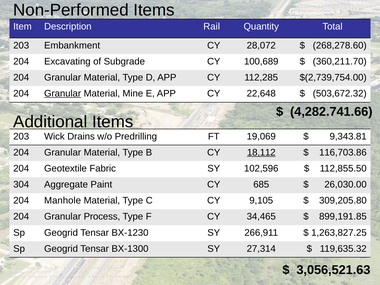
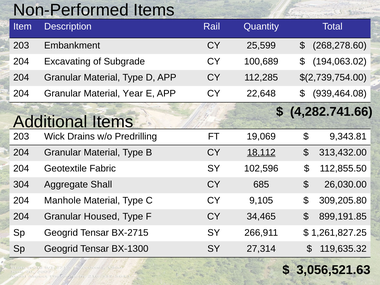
28,072: 28,072 -> 25,599
360,211.70: 360,211.70 -> 194,063.02
Granular at (63, 93) underline: present -> none
Mine: Mine -> Year
503,672.32: 503,672.32 -> 939,464.08
116,703.86: 116,703.86 -> 313,432.00
Paint: Paint -> Shall
Process: Process -> Housed
BX-1230: BX-1230 -> BX-2715
1,263,827.25: 1,263,827.25 -> 1,261,827.25
